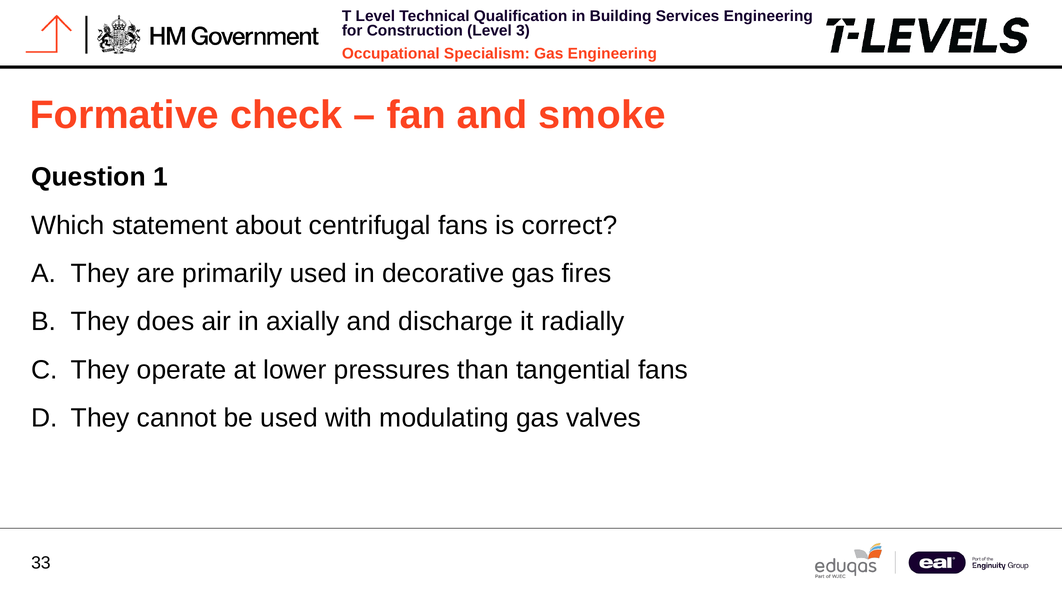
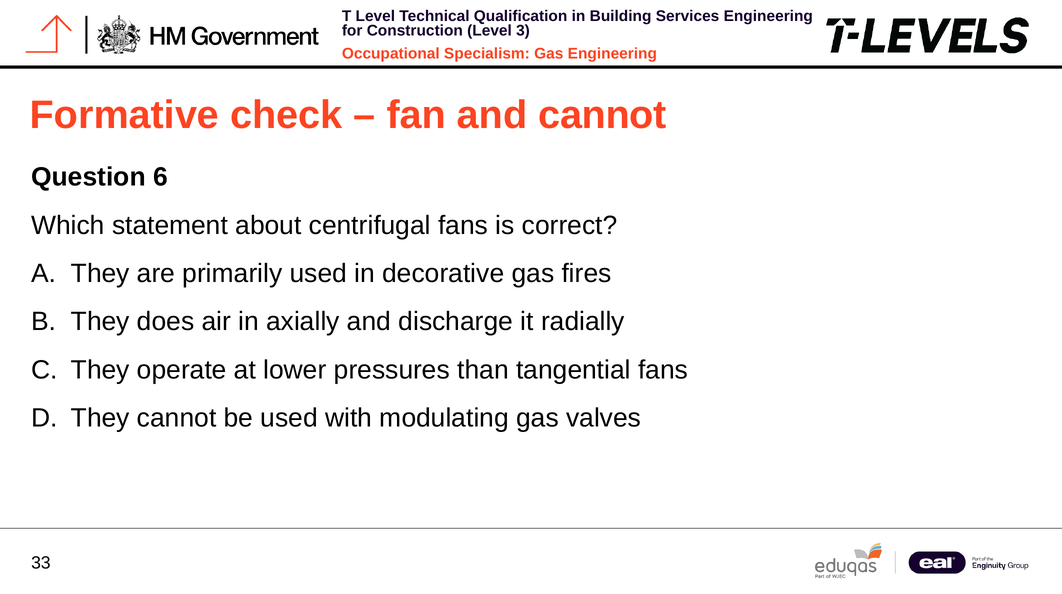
and smoke: smoke -> cannot
1: 1 -> 6
